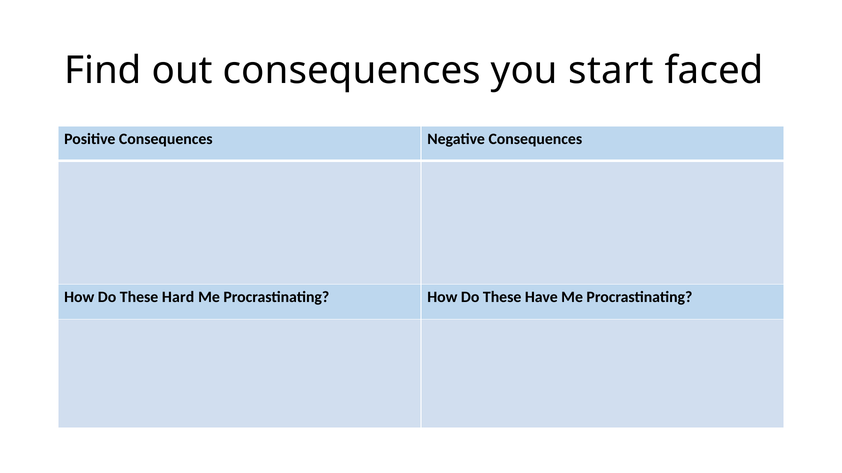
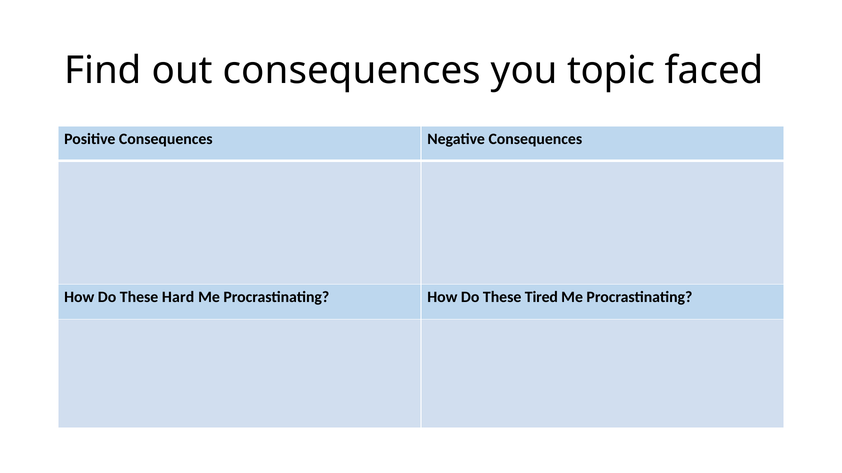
start: start -> topic
Have: Have -> Tired
